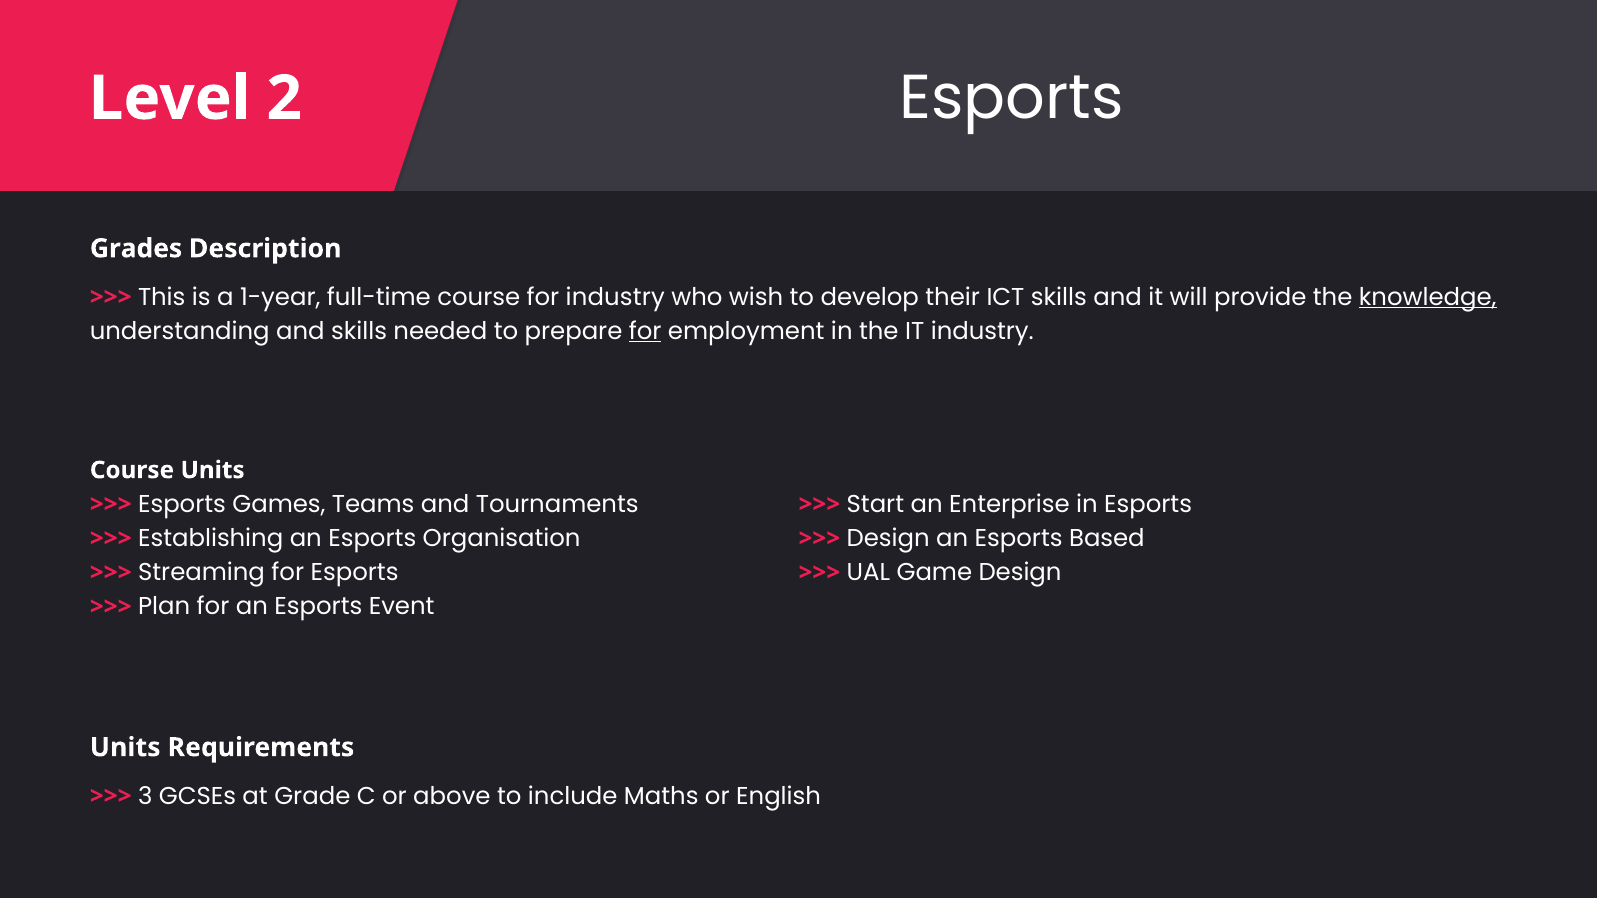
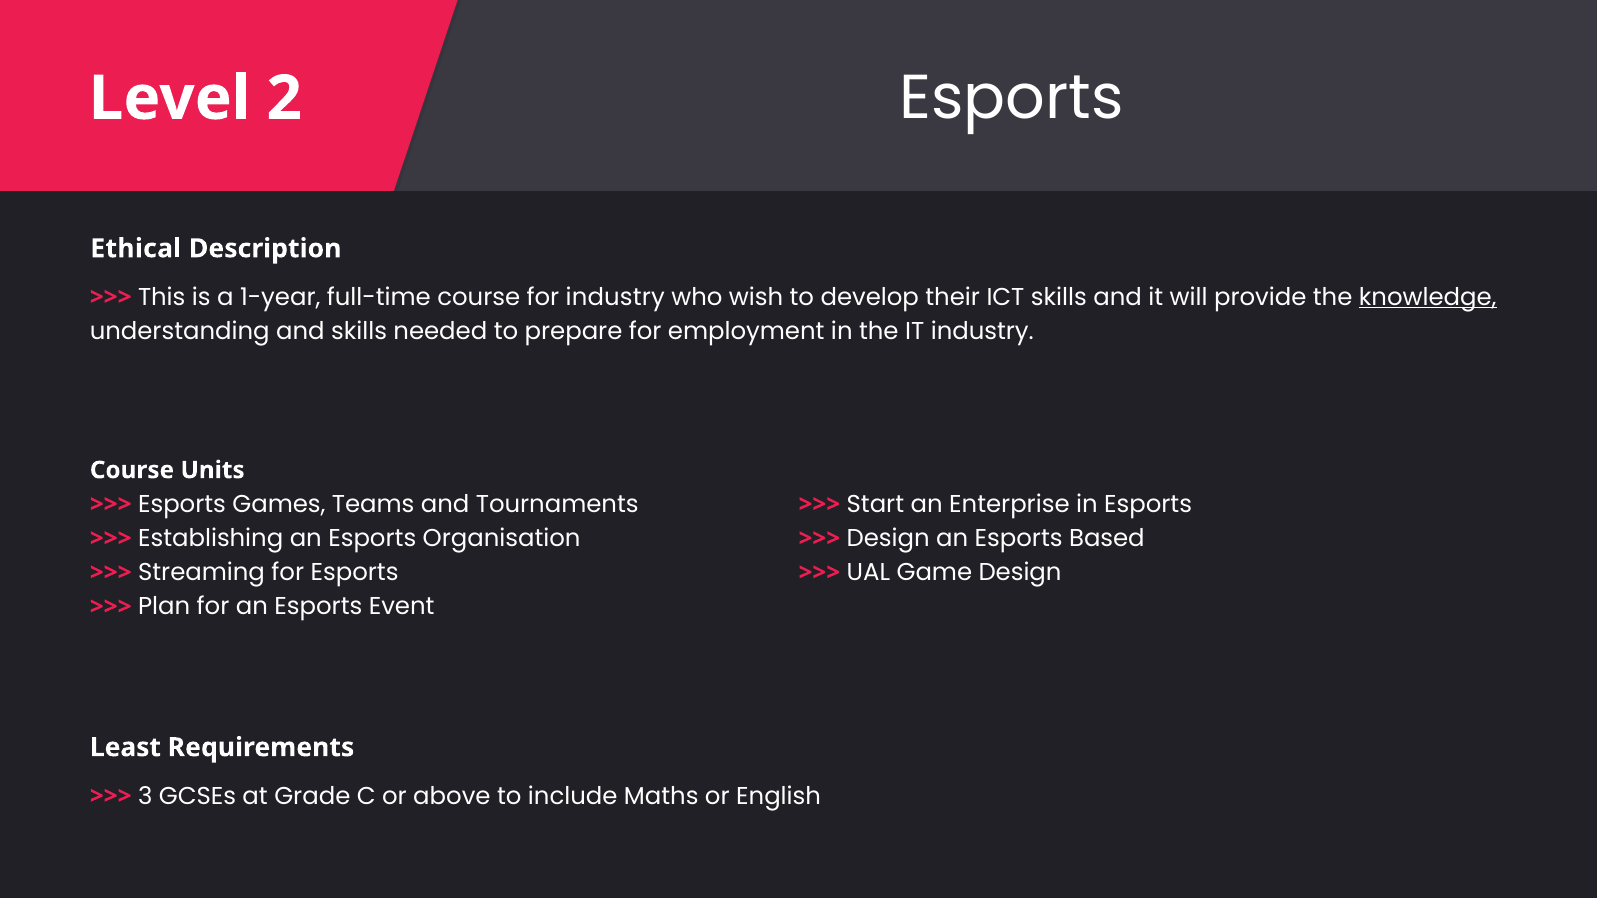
Grades: Grades -> Ethical
for at (645, 331) underline: present -> none
Units at (125, 748): Units -> Least
